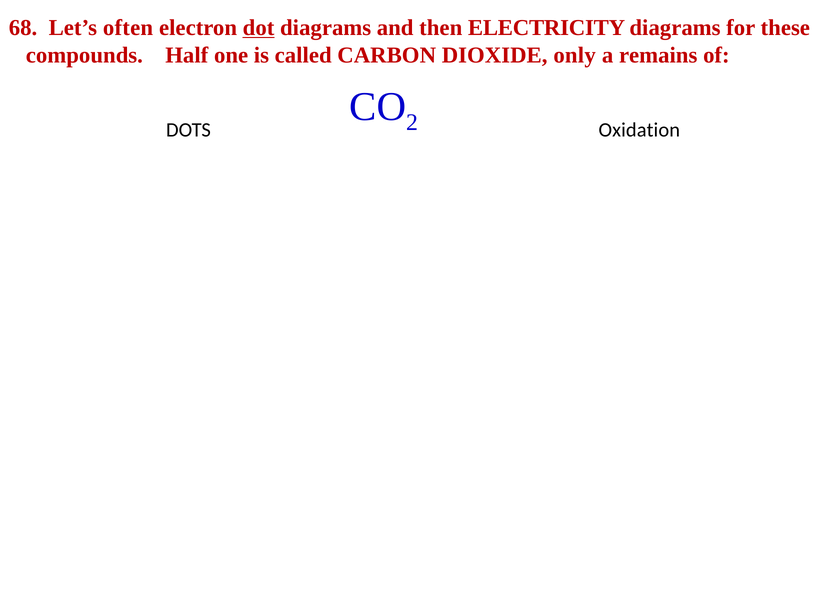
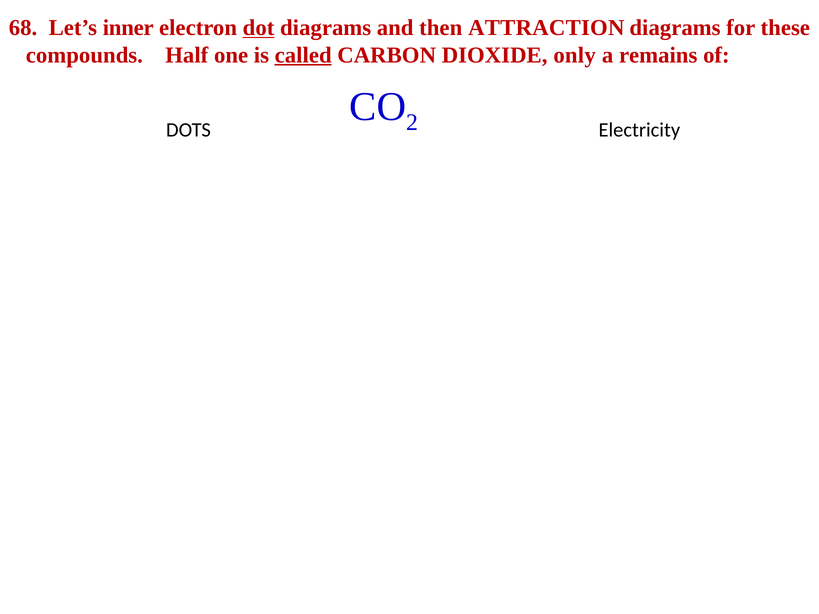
often: often -> inner
ELECTRICITY: ELECTRICITY -> ATTRACTION
called underline: none -> present
Oxidation: Oxidation -> Electricity
